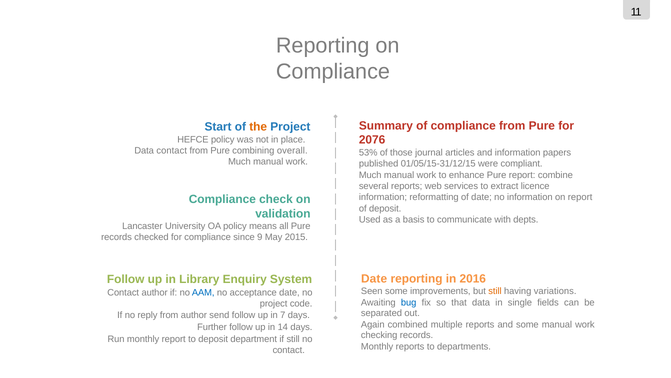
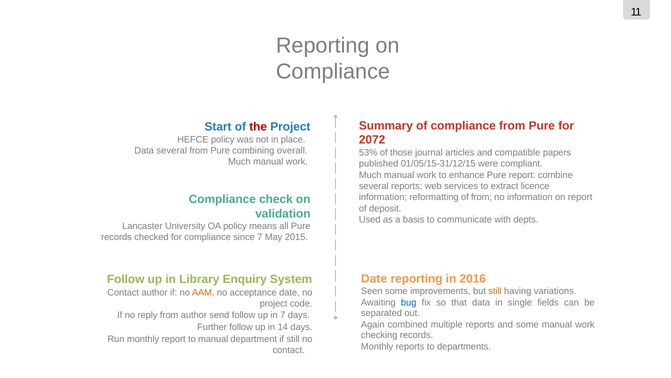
the colour: orange -> red
2076: 2076 -> 2072
Data contact: contact -> several
and information: information -> compatible
of date: date -> from
since 9: 9 -> 7
AAM colour: blue -> orange
to deposit: deposit -> manual
